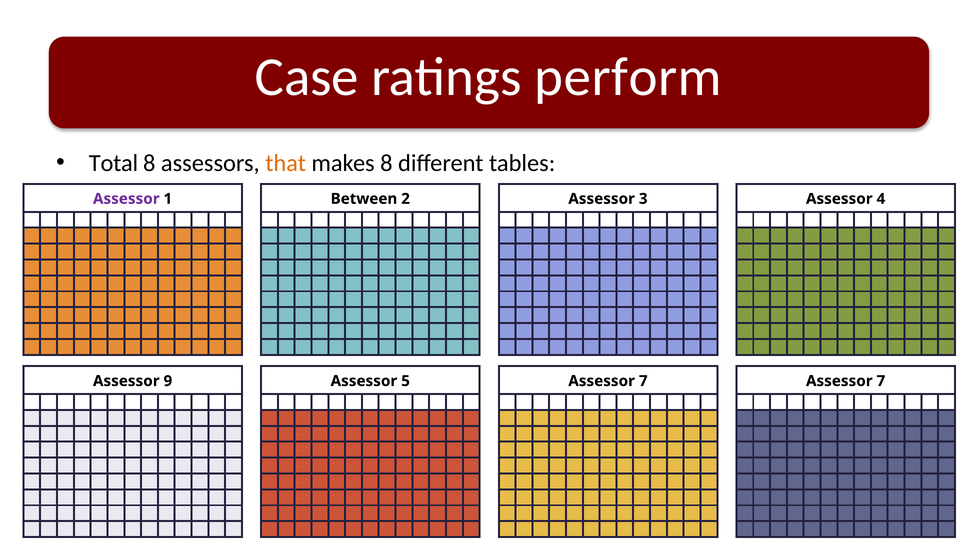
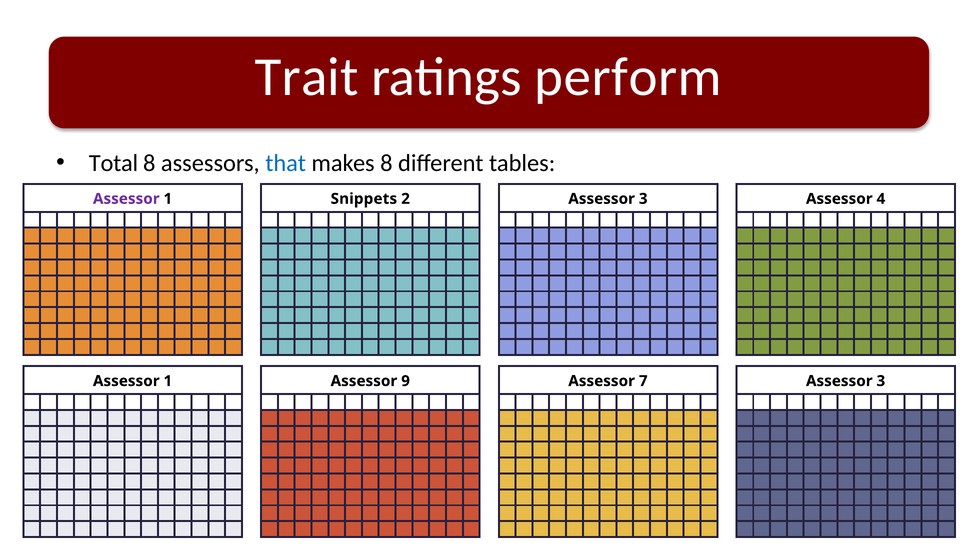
Case: Case -> Trait
that colour: orange -> blue
Between: Between -> Snippets
9 at (168, 381): 9 -> 1
5: 5 -> 9
7 Assessor 7: 7 -> 3
